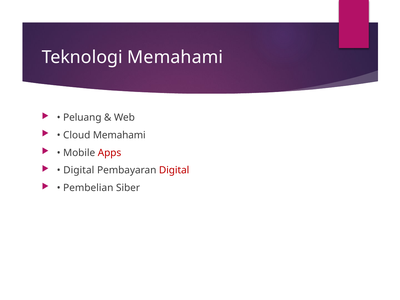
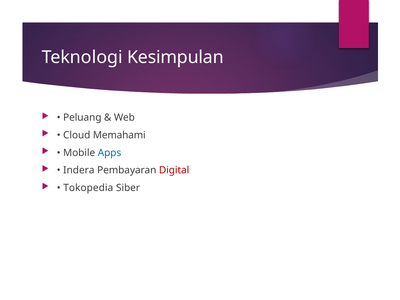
Teknologi Memahami: Memahami -> Kesimpulan
Apps colour: red -> blue
Digital at (79, 170): Digital -> Indera
Pembelian: Pembelian -> Tokopedia
